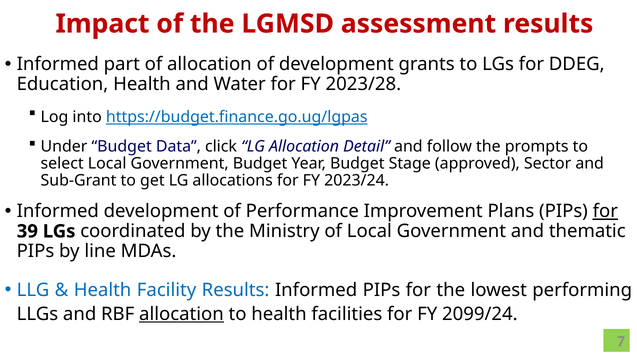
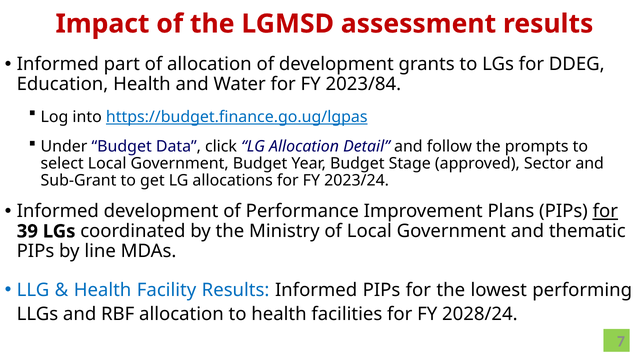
2023/28: 2023/28 -> 2023/84
allocation at (181, 314) underline: present -> none
2099/24: 2099/24 -> 2028/24
